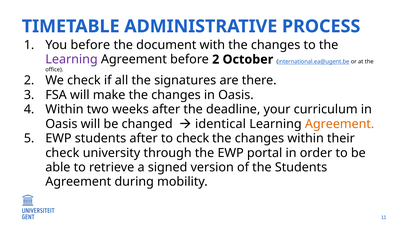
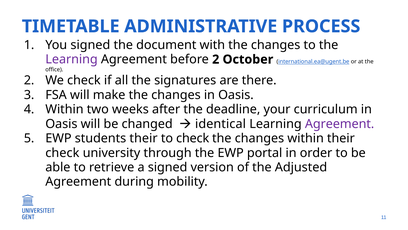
You before: before -> signed
Agreement at (340, 124) colour: orange -> purple
students after: after -> their
the Students: Students -> Adjusted
